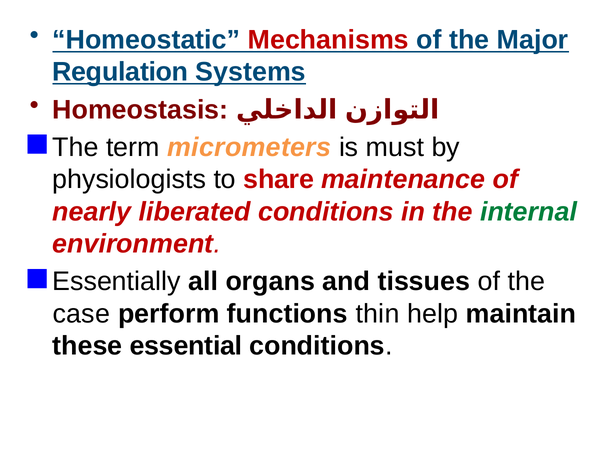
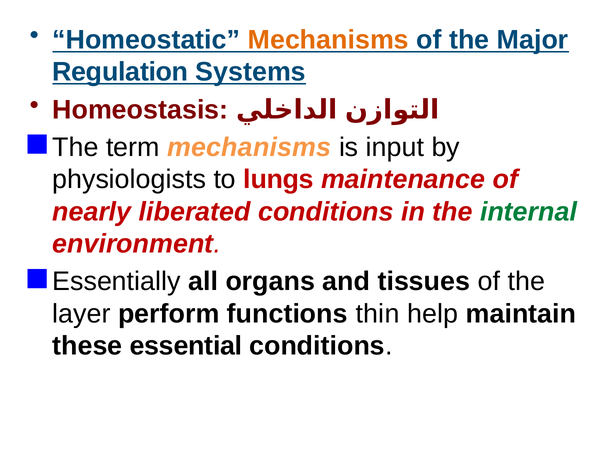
Mechanisms at (328, 40) colour: red -> orange
term micrometers: micrometers -> mechanisms
must: must -> input
share: share -> lungs
case: case -> layer
